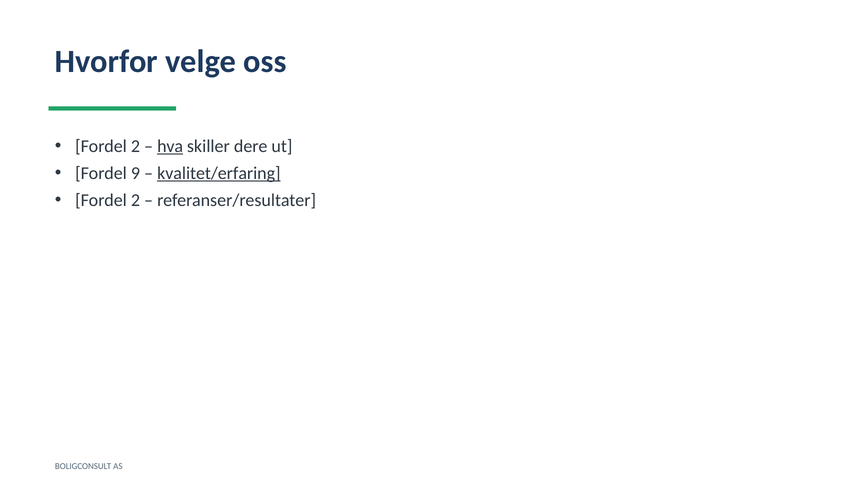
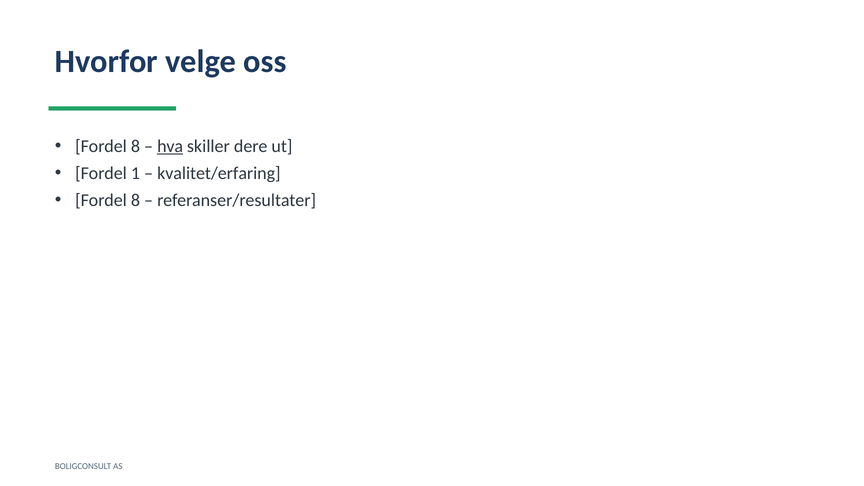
2 at (135, 146): 2 -> 8
9: 9 -> 1
kvalitet/erfaring underline: present -> none
2 at (135, 200): 2 -> 8
